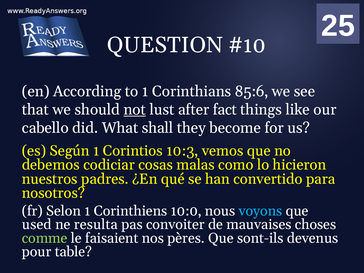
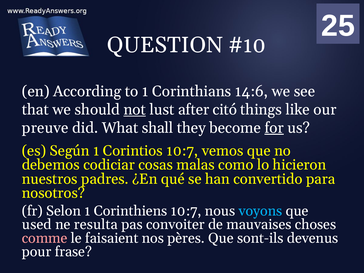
85:6: 85:6 -> 14:6
fact: fact -> citó
cabello: cabello -> preuve
for underline: none -> present
Corintios 10:3: 10:3 -> 10:7
Corinthiens 10:0: 10:0 -> 10:7
comme colour: light green -> pink
table: table -> frase
